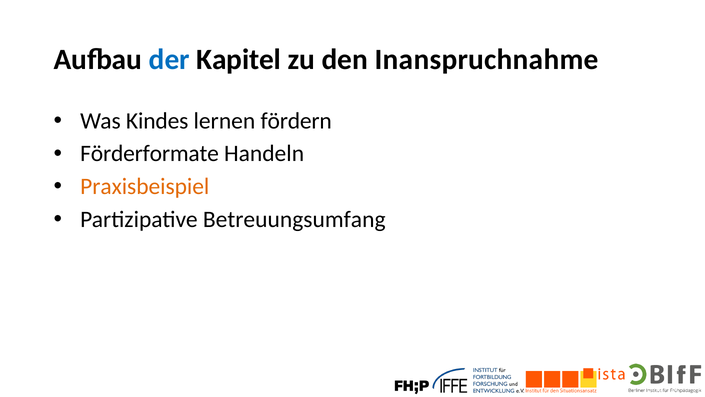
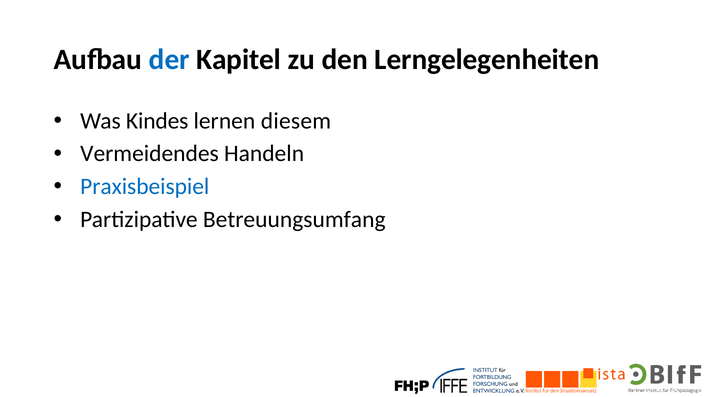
Inanspruchnahme: Inanspruchnahme -> Lerngelegenheiten
fördern: fördern -> diesem
Förderformate: Förderformate -> Vermeidendes
Praxisbeispiel colour: orange -> blue
